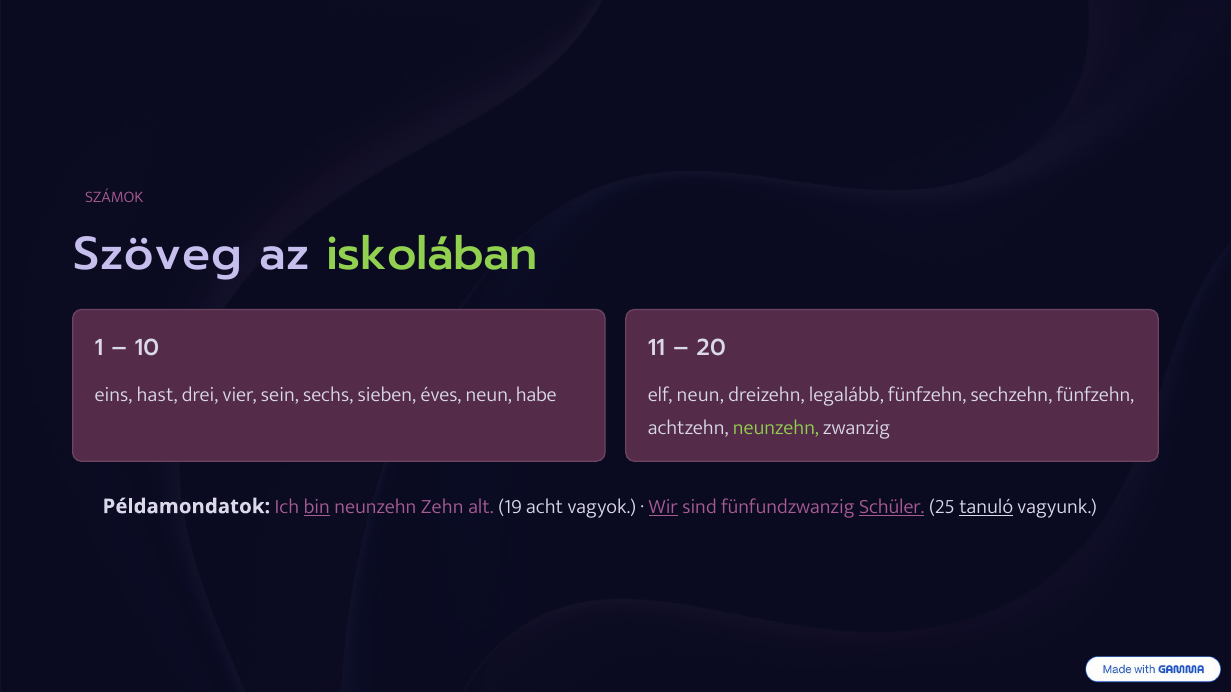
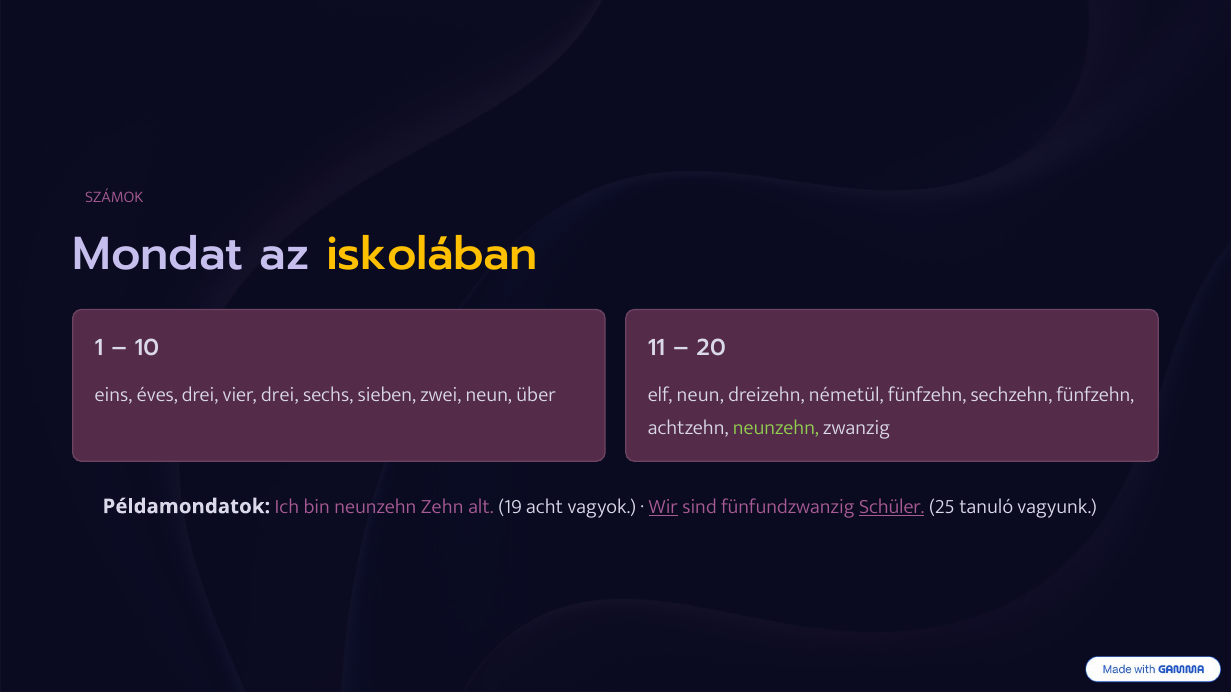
Szöveg: Szöveg -> Mondat
iskolában colour: light green -> yellow
hast: hast -> éves
vier sein: sein -> drei
éves: éves -> zwei
habe: habe -> über
legalább: legalább -> németül
bin underline: present -> none
tanuló underline: present -> none
